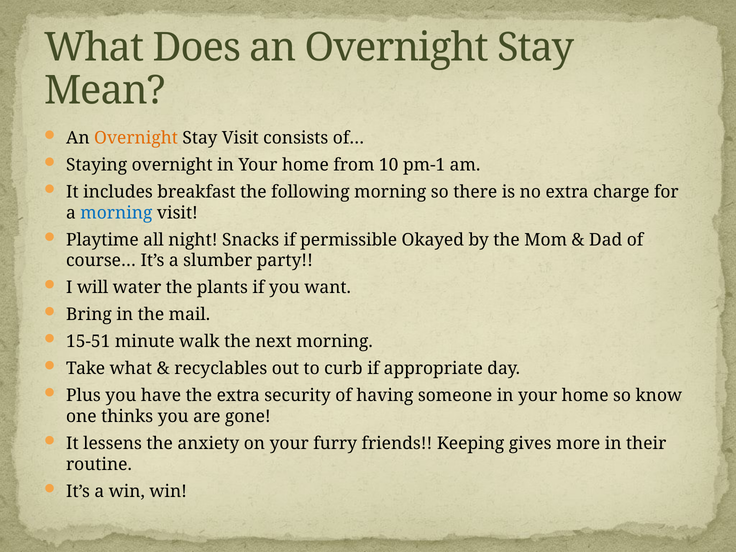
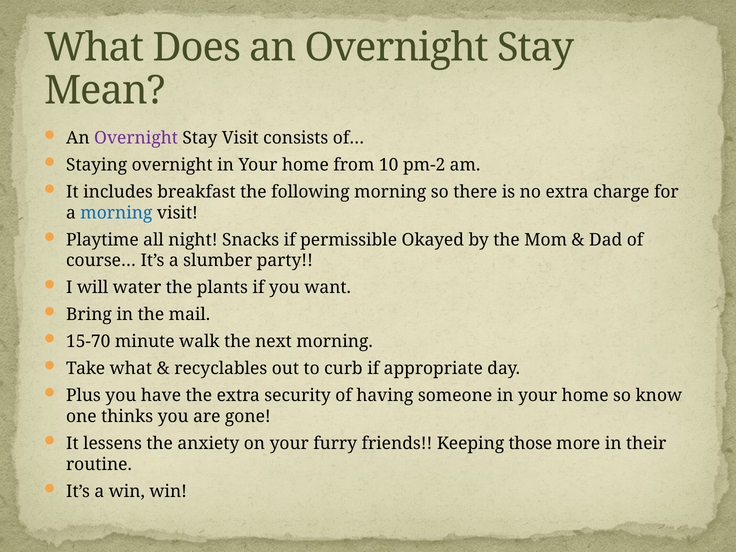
Overnight at (136, 138) colour: orange -> purple
pm-1: pm-1 -> pm-2
15-51: 15-51 -> 15-70
gives: gives -> those
